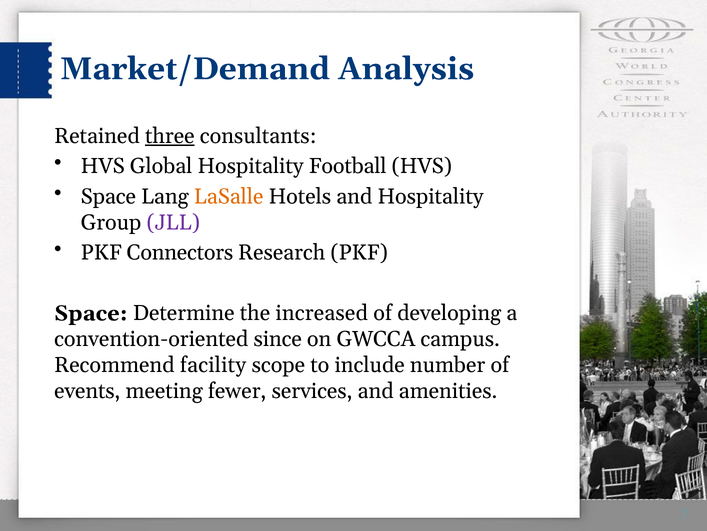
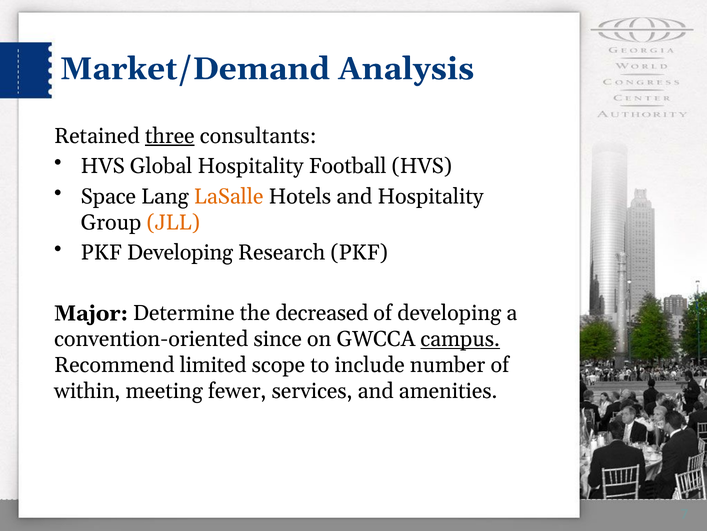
JLL colour: purple -> orange
PKF Connectors: Connectors -> Developing
Space at (91, 313): Space -> Major
increased: increased -> decreased
campus underline: none -> present
facility: facility -> limited
events: events -> within
